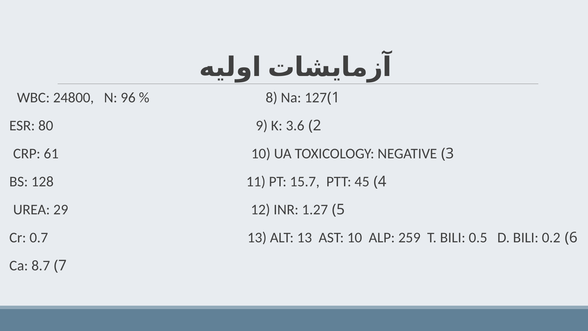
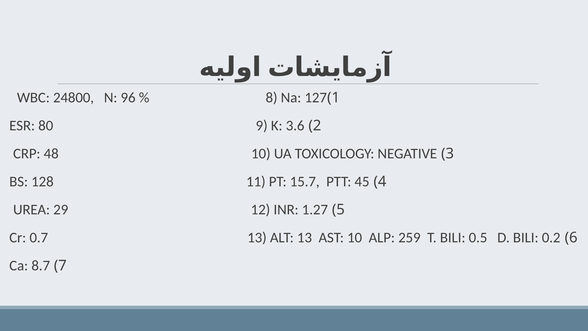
61: 61 -> 48
